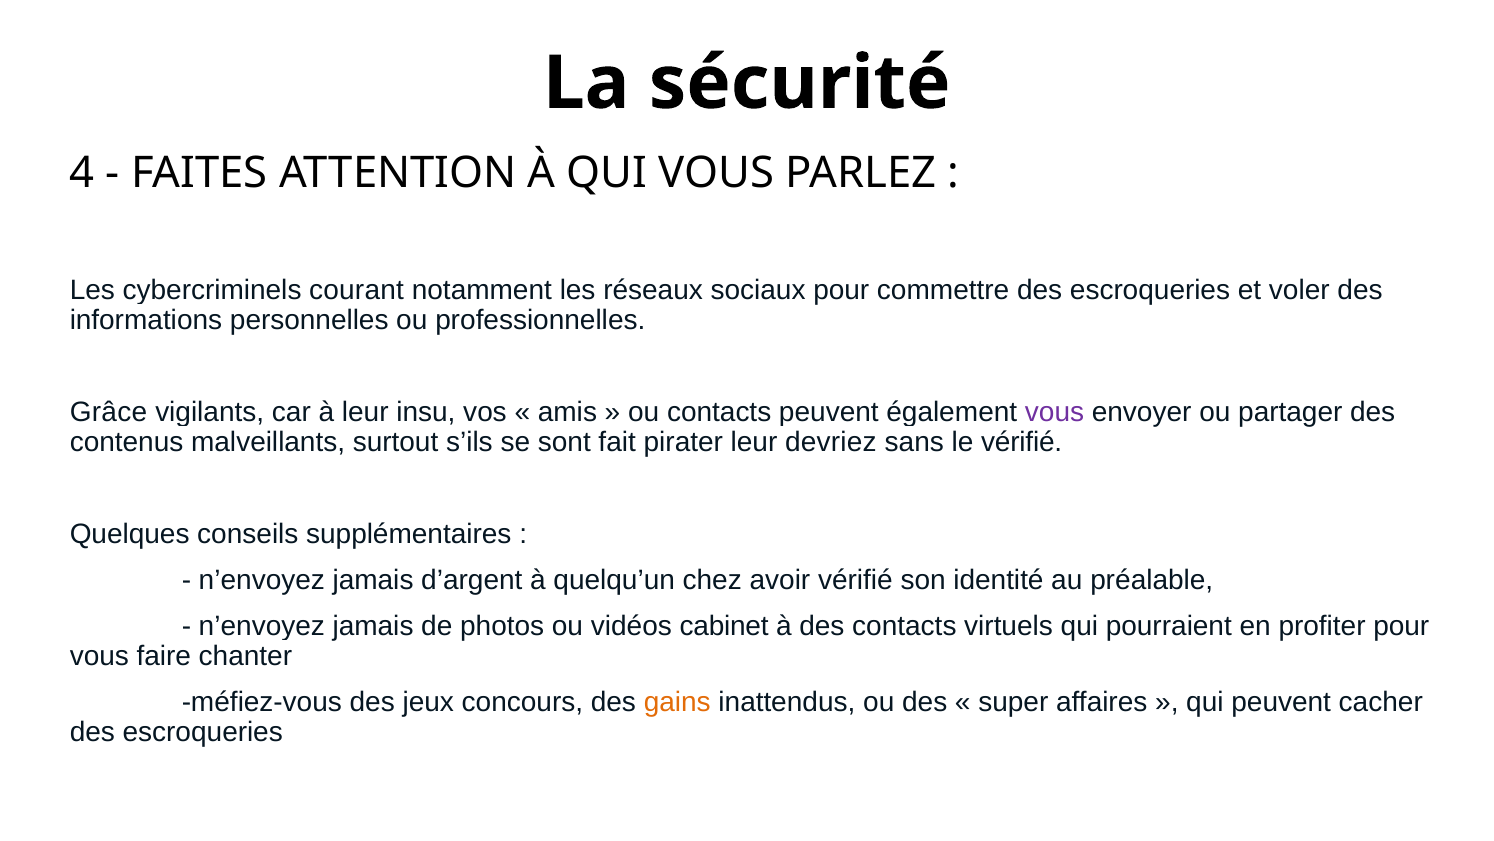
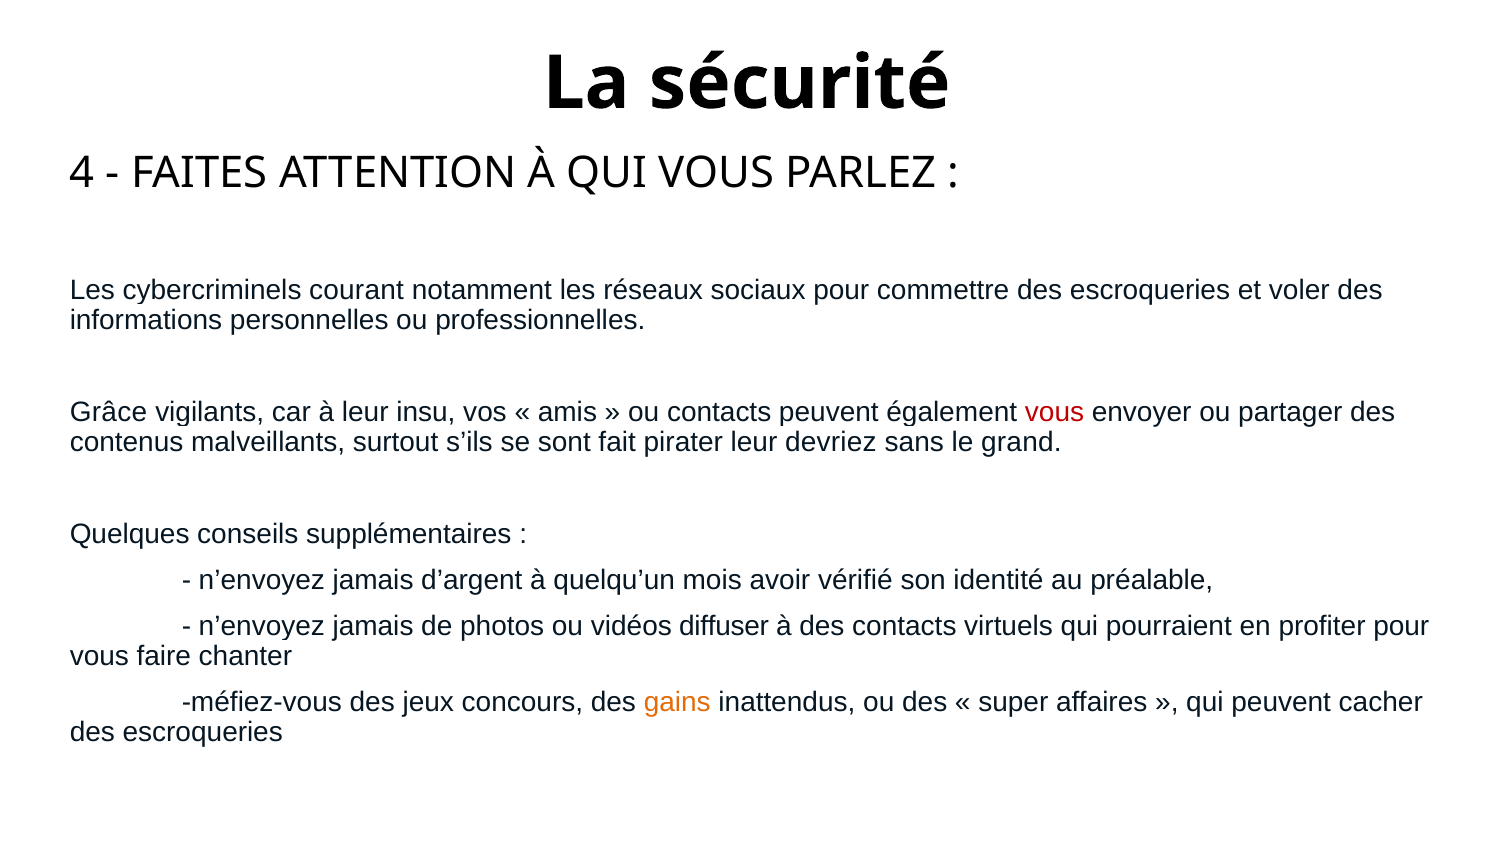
vous at (1055, 412) colour: purple -> red
le vérifié: vérifié -> grand
chez: chez -> mois
cabinet: cabinet -> diffuser
